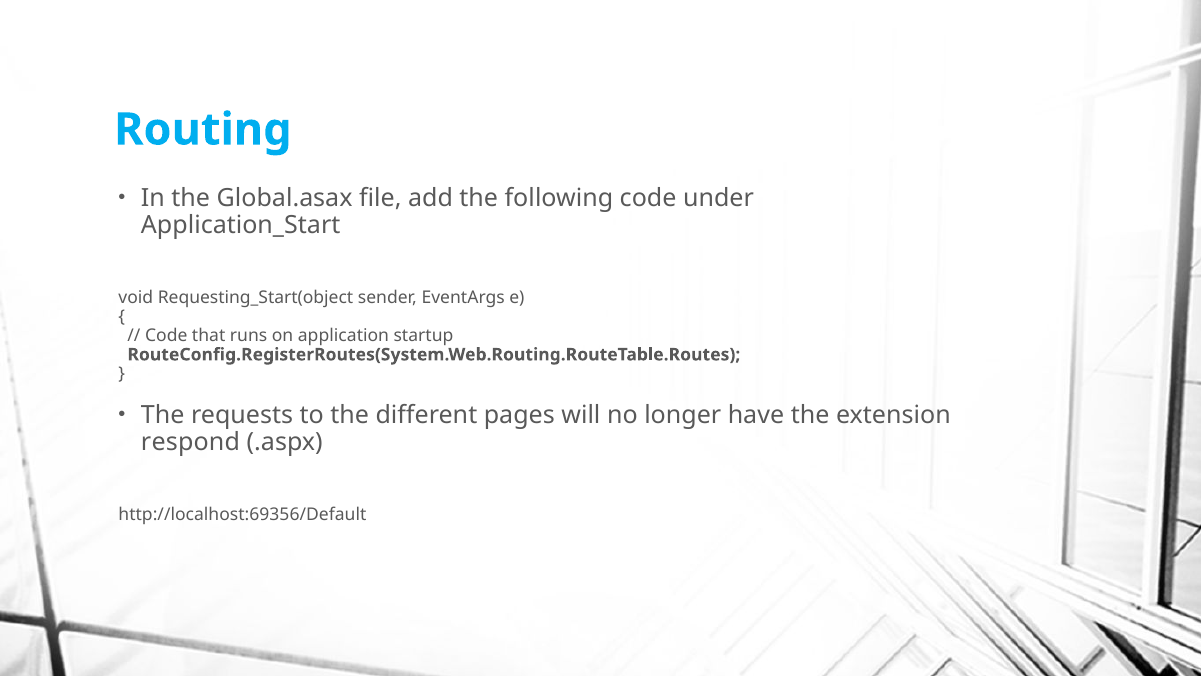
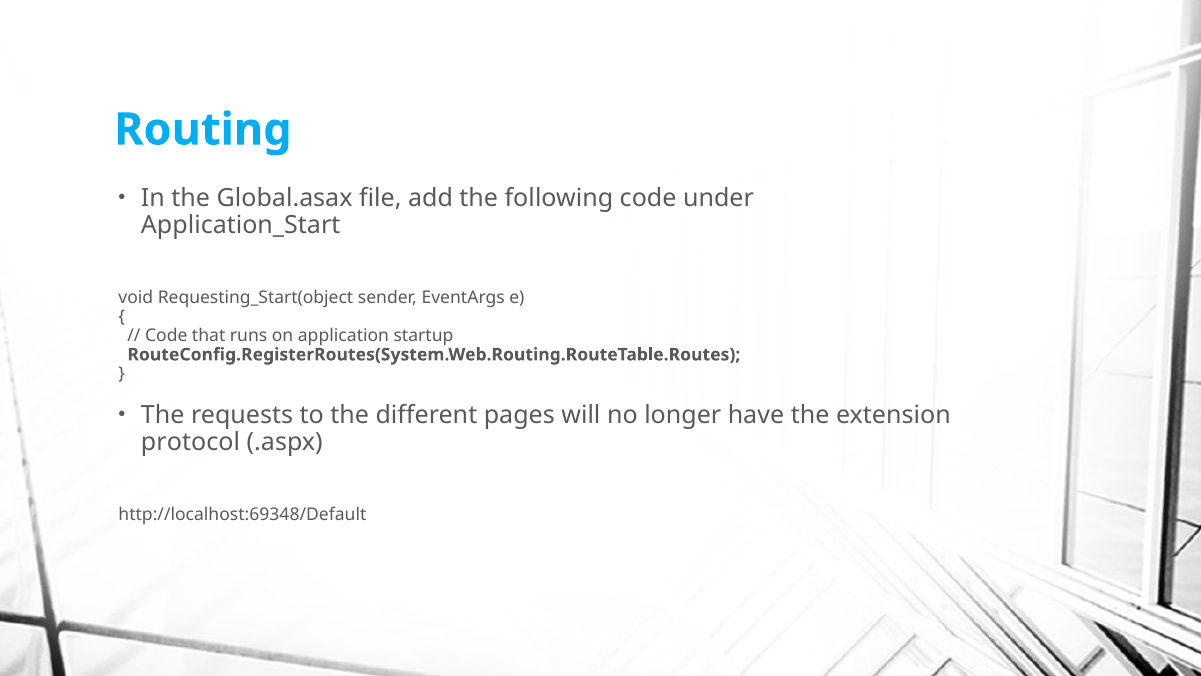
respond: respond -> protocol
http://localhost:69356/Default: http://localhost:69356/Default -> http://localhost:69348/Default
